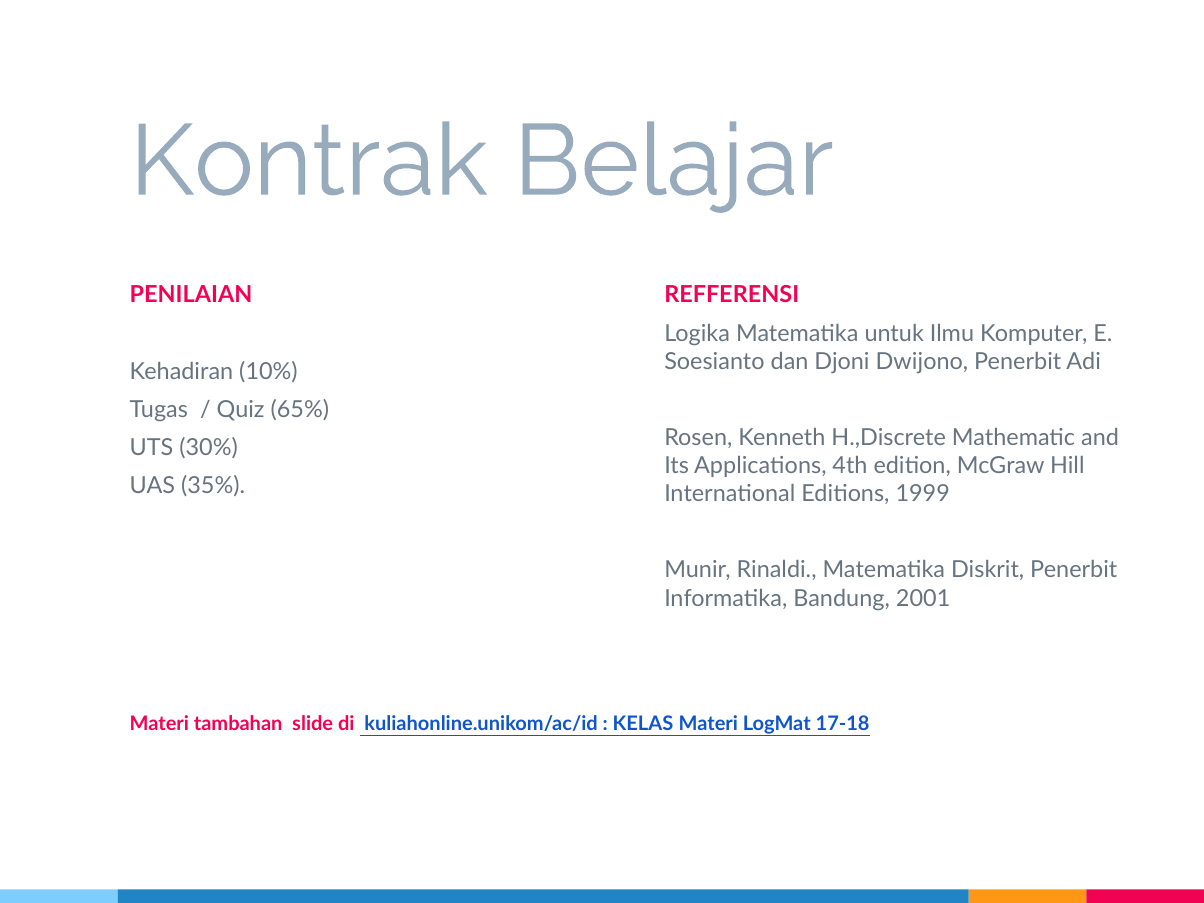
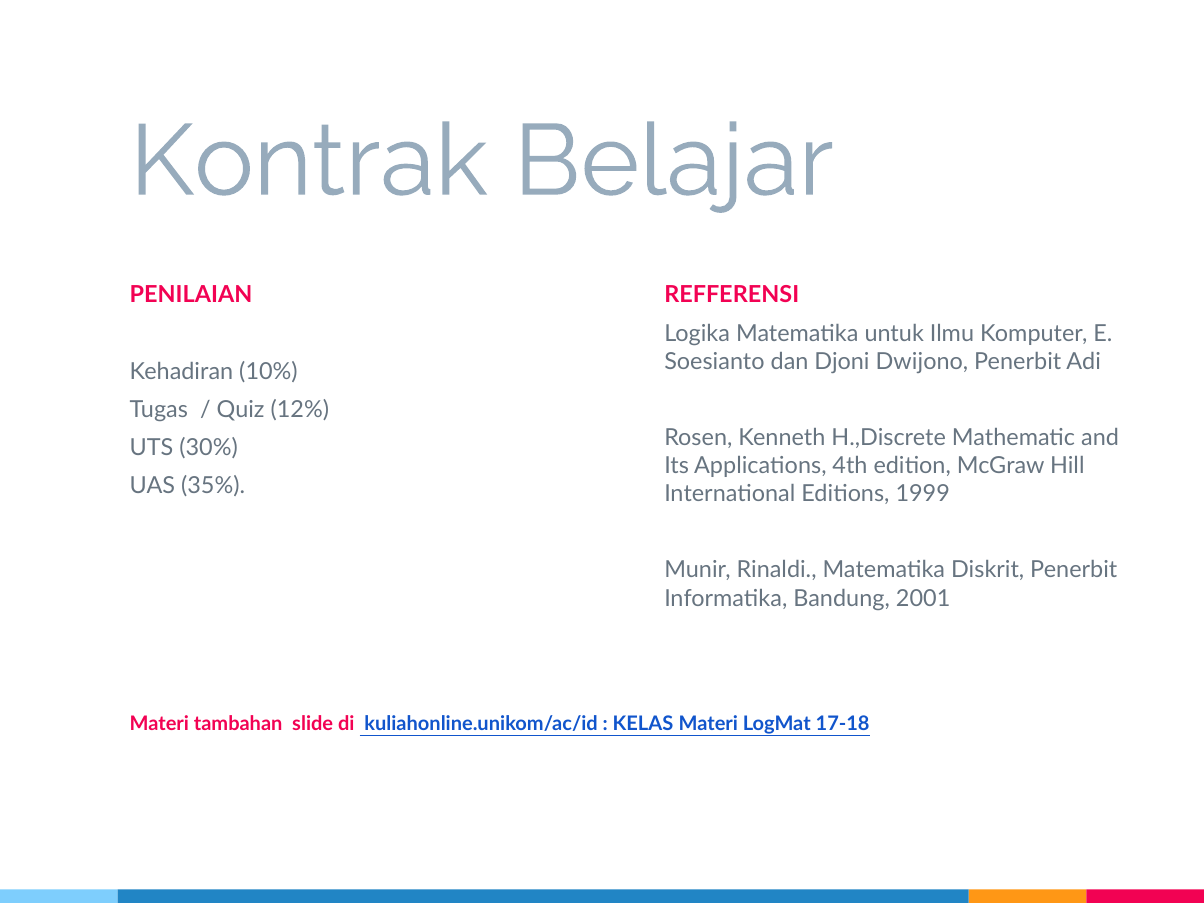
65%: 65% -> 12%
